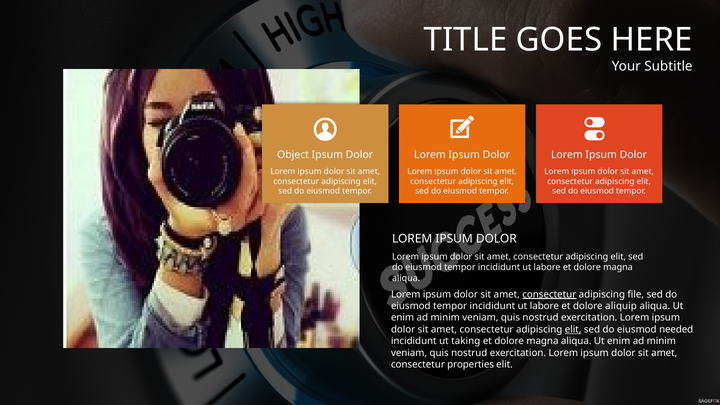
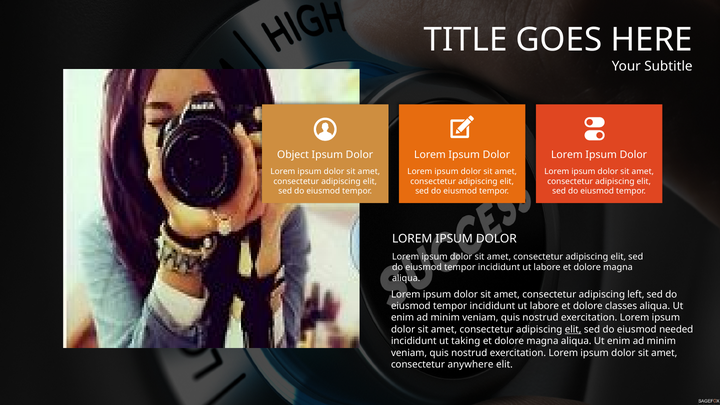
consectetur at (549, 294) underline: present -> none
file: file -> left
aliquip: aliquip -> classes
properties: properties -> anywhere
